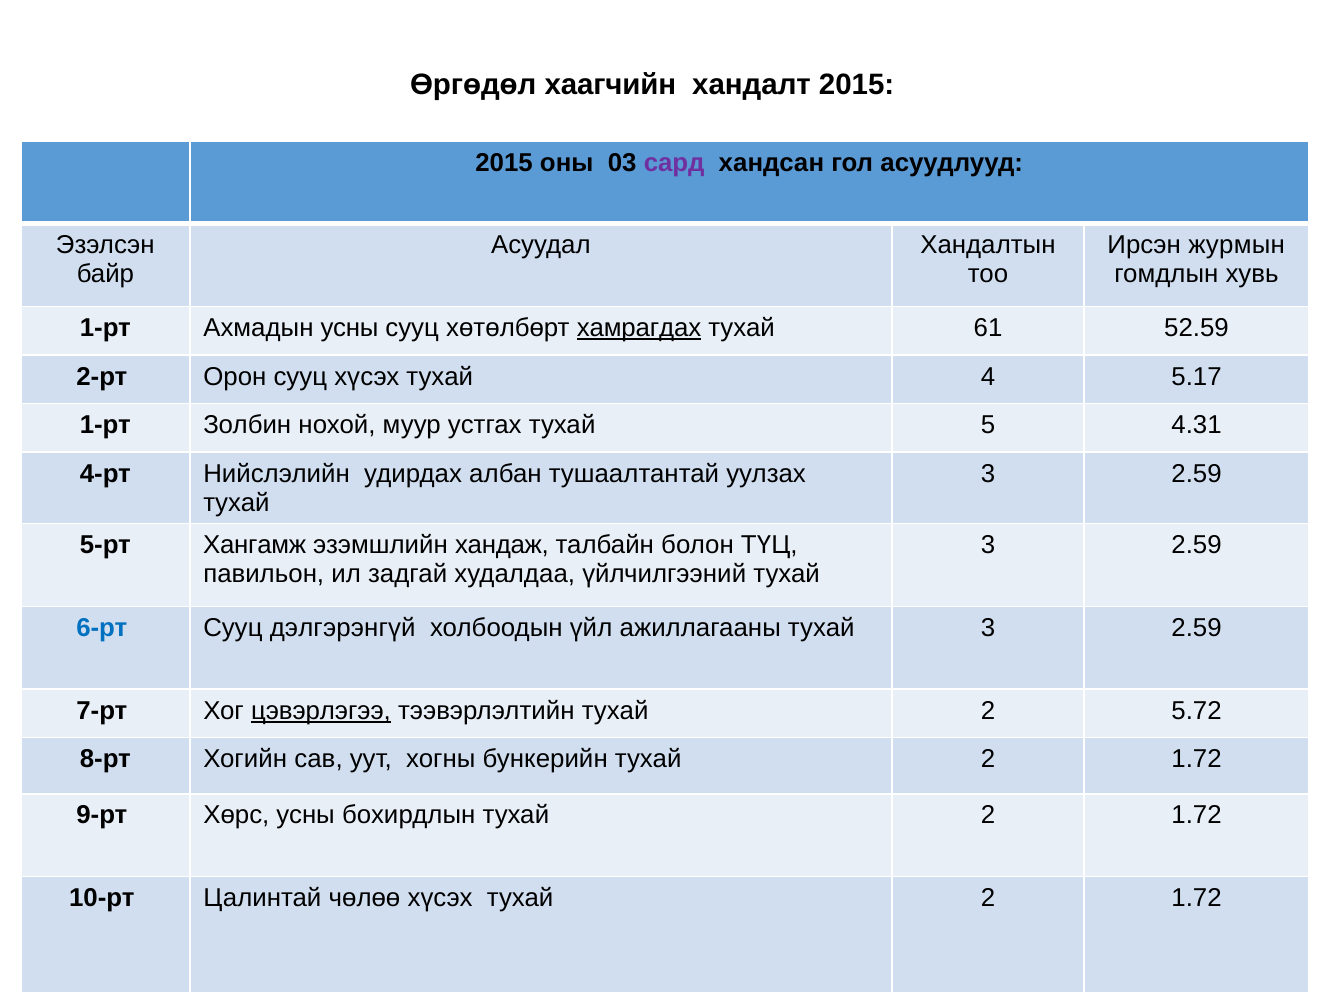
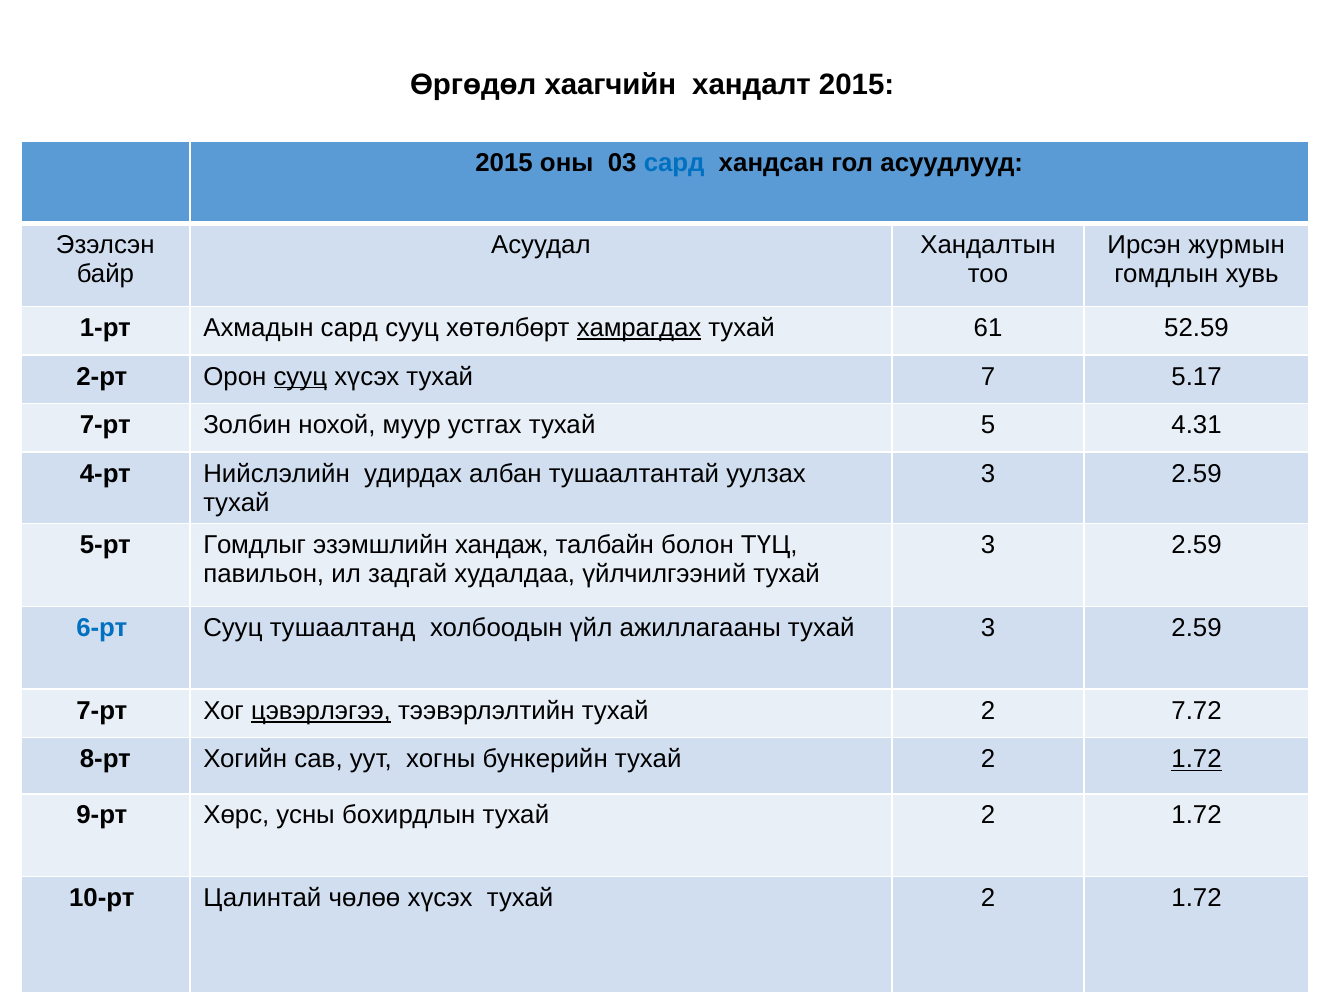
сард at (674, 163) colour: purple -> blue
Ахмадын усны: усны -> сард
сууц at (300, 377) underline: none -> present
4: 4 -> 7
1-рт at (105, 425): 1-рт -> 7-рт
Хангамж: Хангамж -> Гомдлыг
дэлгэрэнгүй: дэлгэрэнгүй -> тушаалтанд
5.72: 5.72 -> 7.72
1.72 at (1197, 759) underline: none -> present
